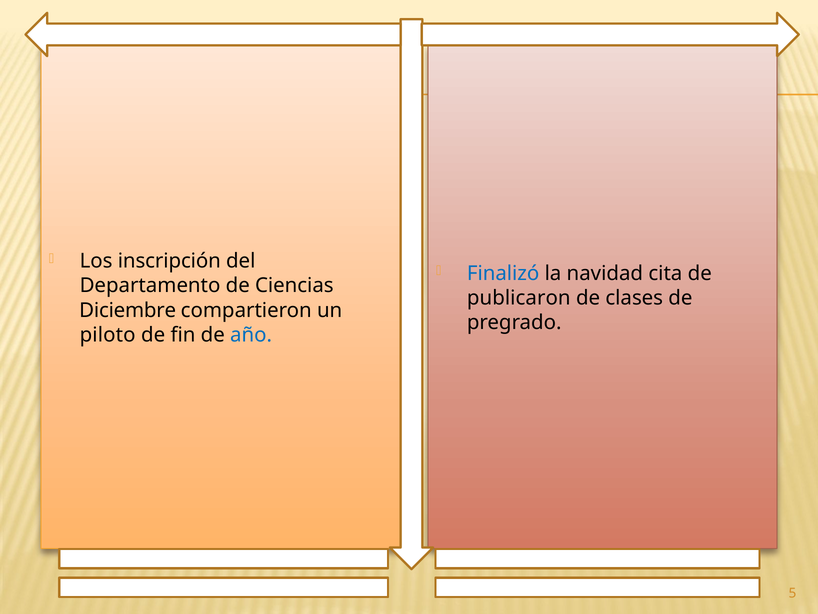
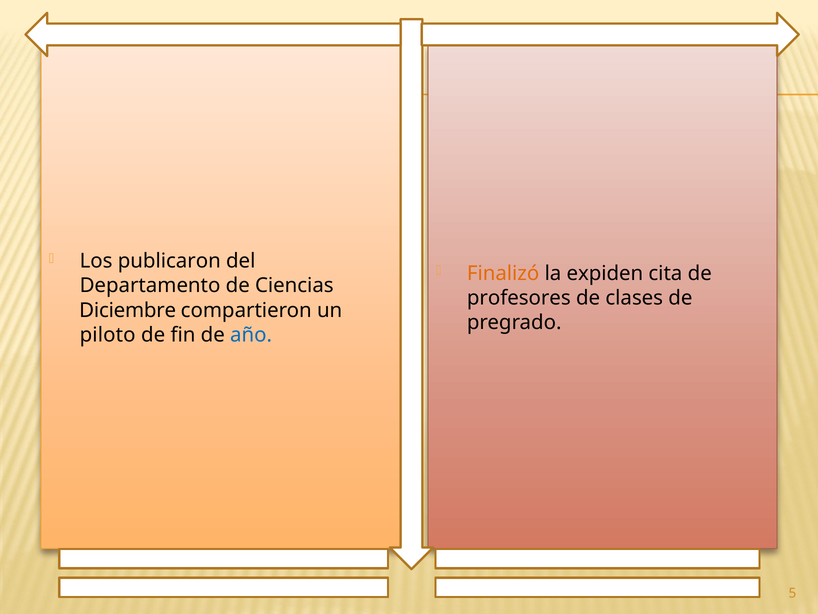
inscripción: inscripción -> publicaron
Finalizó colour: blue -> orange
navidad: navidad -> expiden
publicaron: publicaron -> profesores
